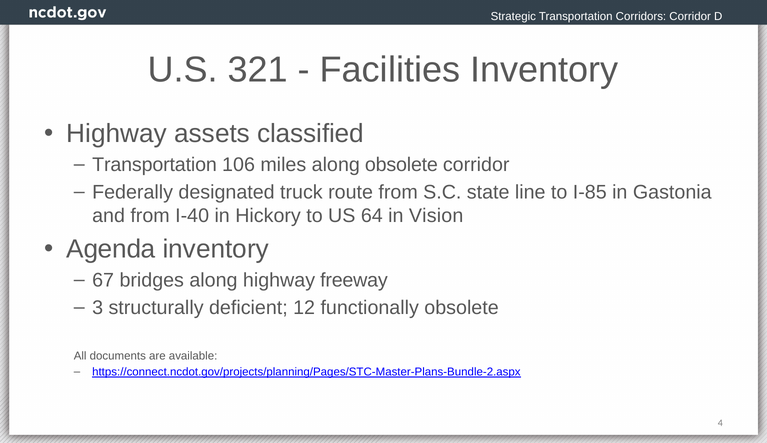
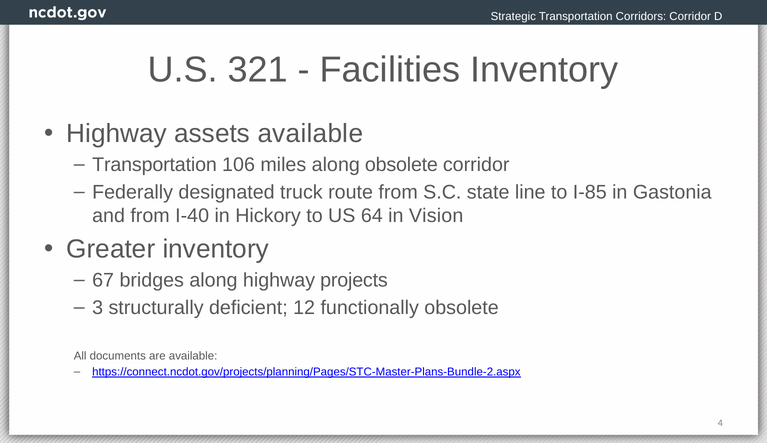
assets classified: classified -> available
Agenda: Agenda -> Greater
freeway: freeway -> projects
